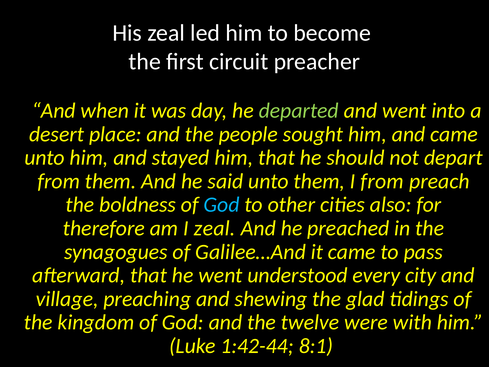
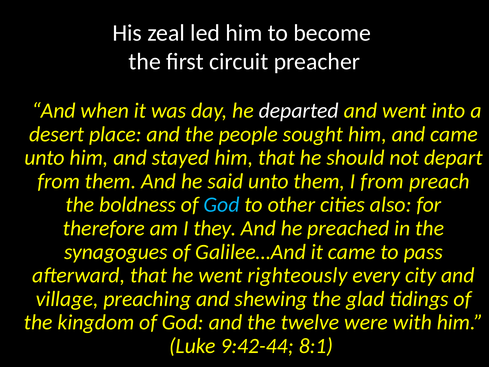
departed colour: light green -> white
I zeal: zeal -> they
understood: understood -> righteously
1:42-44: 1:42-44 -> 9:42-44
